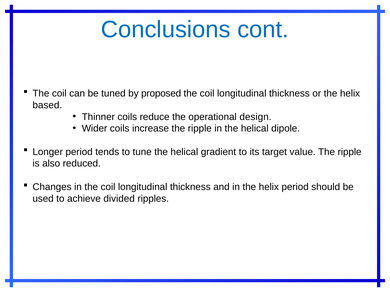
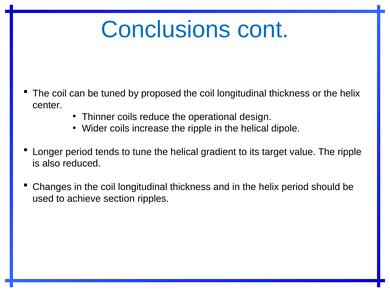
based: based -> center
divided: divided -> section
